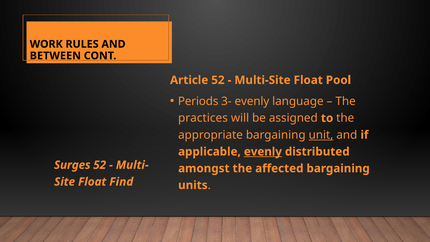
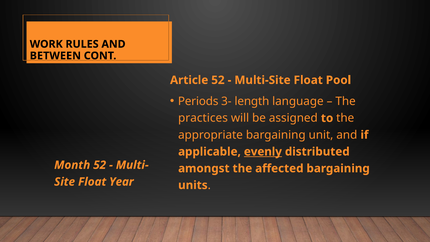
3- evenly: evenly -> length
unit underline: present -> none
Surges: Surges -> Month
Find: Find -> Year
